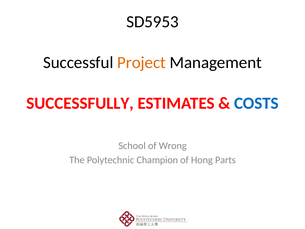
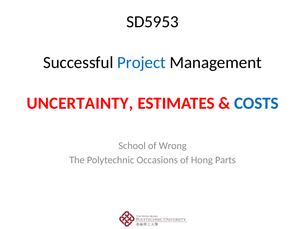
Project at (141, 62) colour: orange -> blue
SUCCESSFULLY: SUCCESSFULLY -> UNCERTAINTY
Champion: Champion -> Occasions
